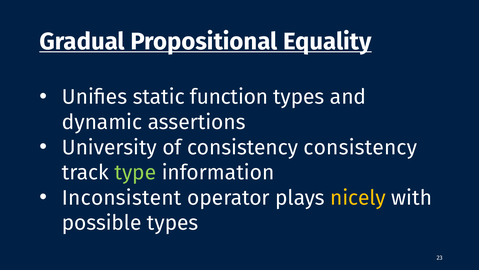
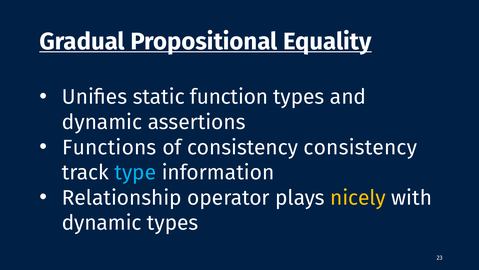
University: University -> Functions
type colour: light green -> light blue
Inconsistent: Inconsistent -> Relationship
possible at (102, 223): possible -> dynamic
